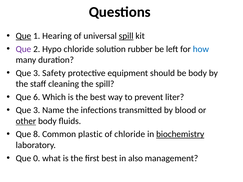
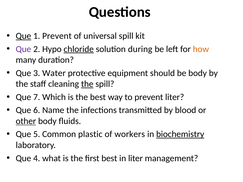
1 Hearing: Hearing -> Prevent
spill at (126, 36) underline: present -> none
chloride at (79, 49) underline: none -> present
rubber: rubber -> during
how colour: blue -> orange
Safety: Safety -> Water
the at (87, 84) underline: none -> present
6: 6 -> 7
3 at (37, 110): 3 -> 6
8: 8 -> 5
of chloride: chloride -> workers
0: 0 -> 4
in also: also -> liter
